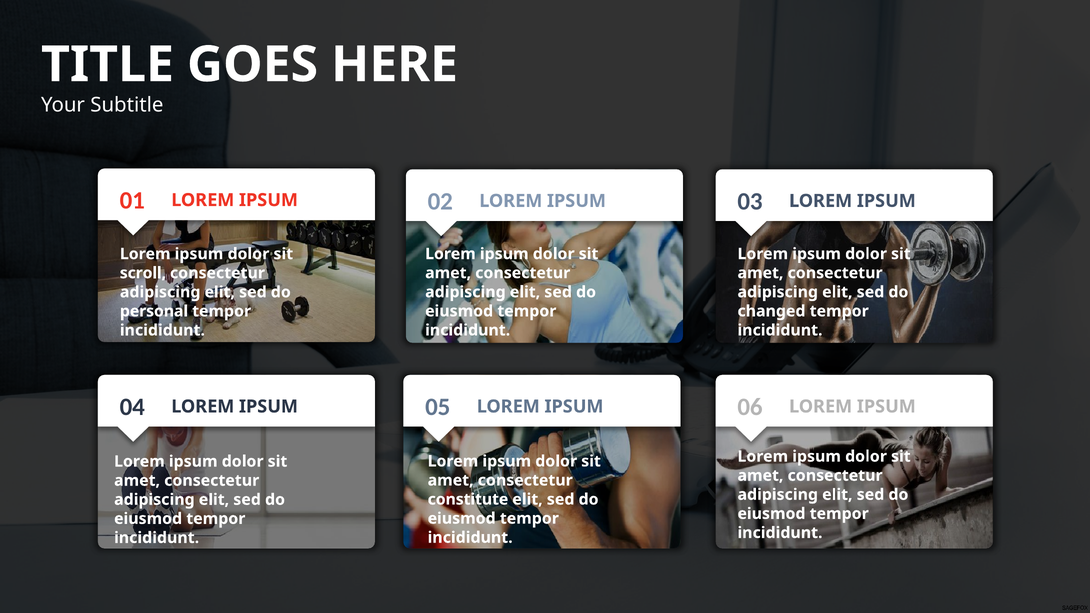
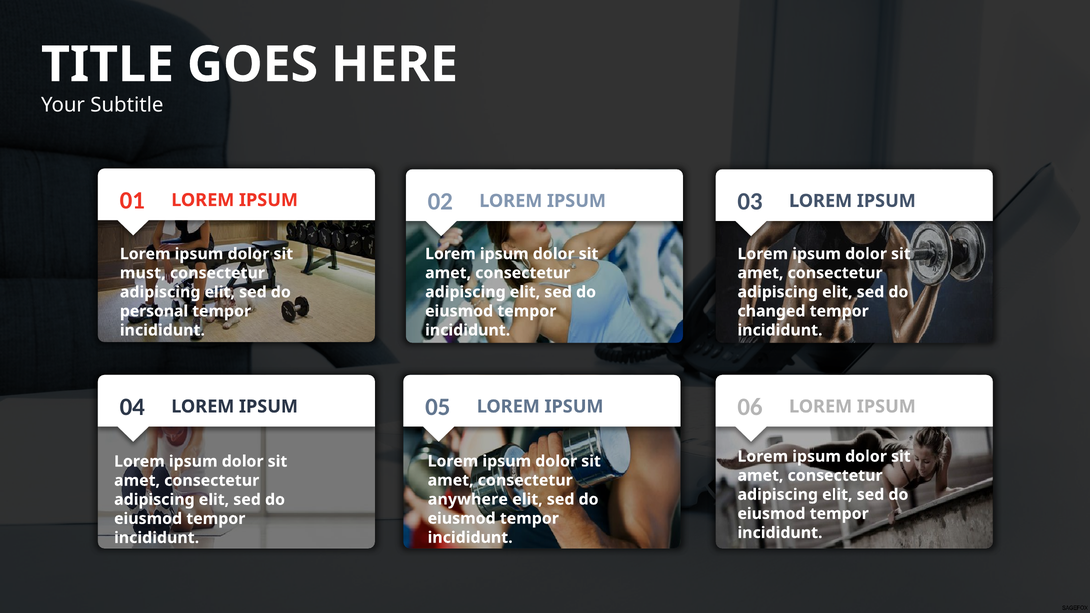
scroll: scroll -> must
constitute: constitute -> anywhere
